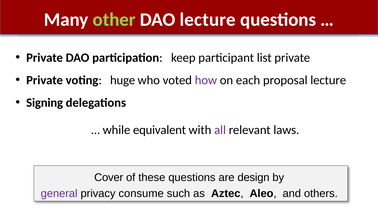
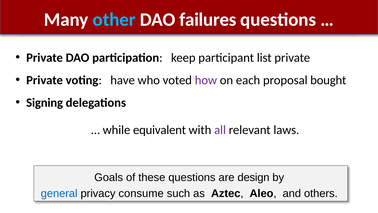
other colour: light green -> light blue
DAO lecture: lecture -> failures
huge: huge -> have
proposal lecture: lecture -> bought
Cover: Cover -> Goals
general colour: purple -> blue
